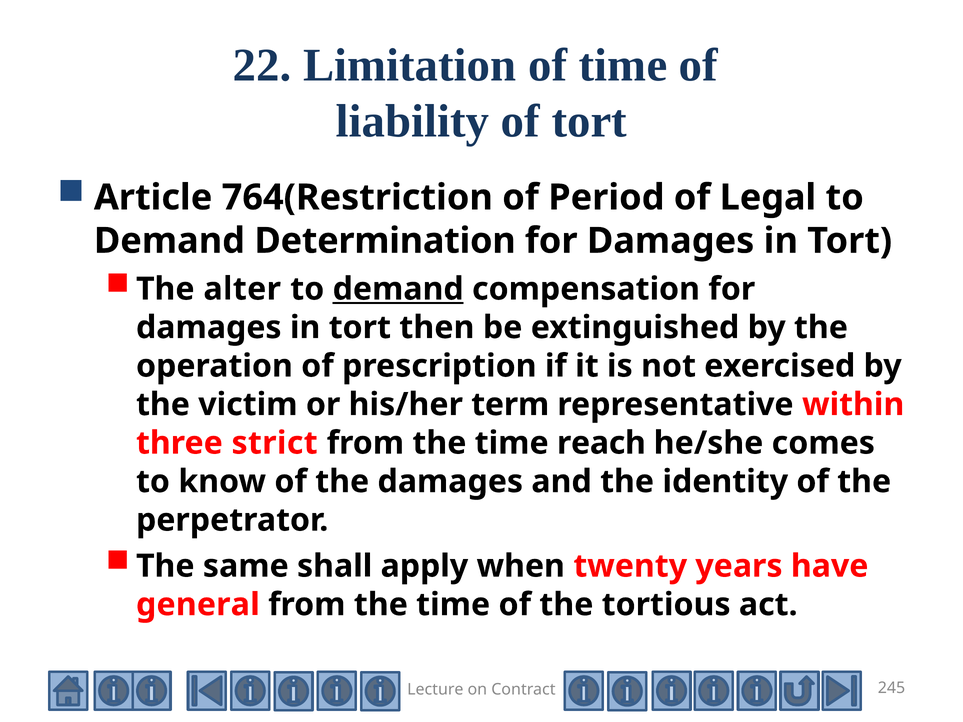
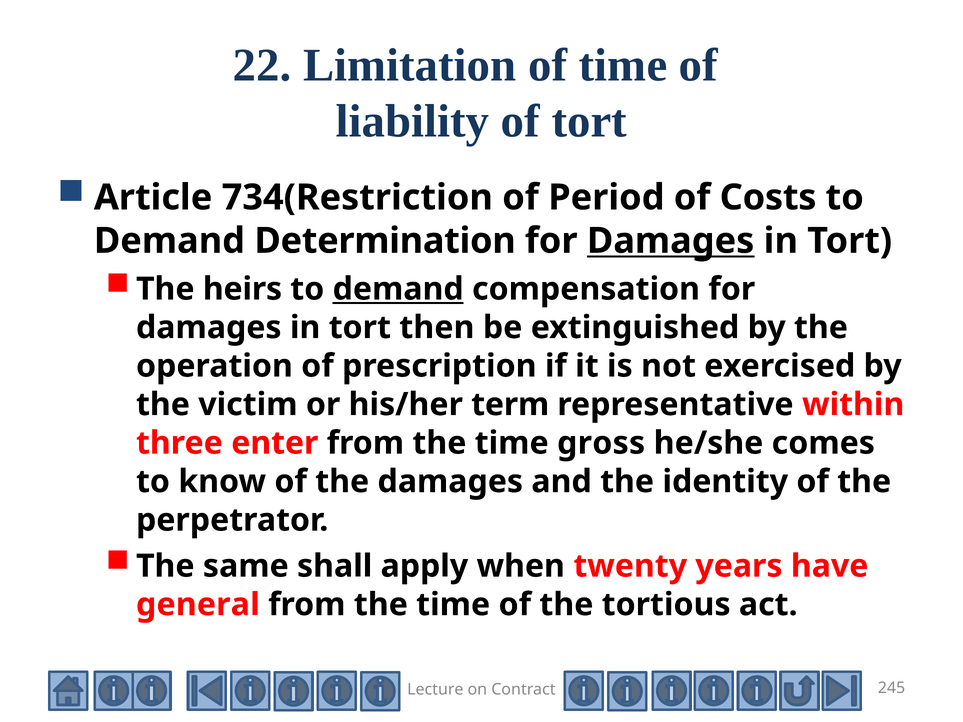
764(Restriction: 764(Restriction -> 734(Restriction
Legal: Legal -> Costs
Damages at (671, 241) underline: none -> present
alter: alter -> heirs
strict: strict -> enter
reach: reach -> gross
